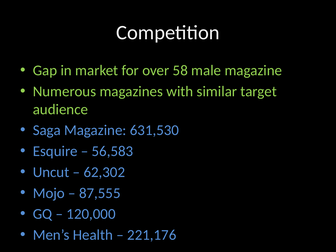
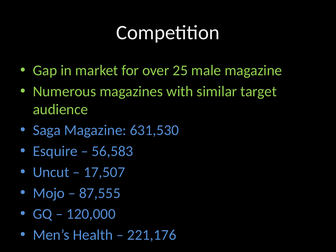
58: 58 -> 25
62,302: 62,302 -> 17,507
